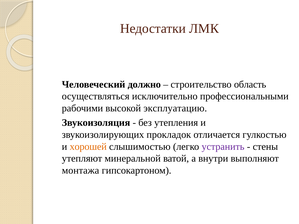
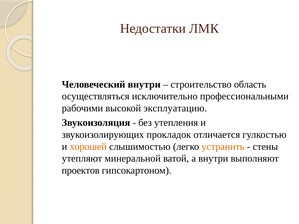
Человеческий должно: должно -> внутри
устранить colour: purple -> orange
монтажа: монтажа -> проектов
